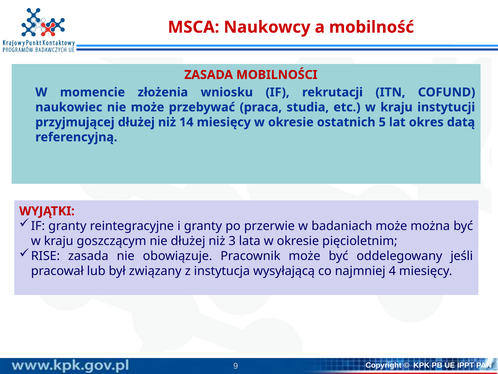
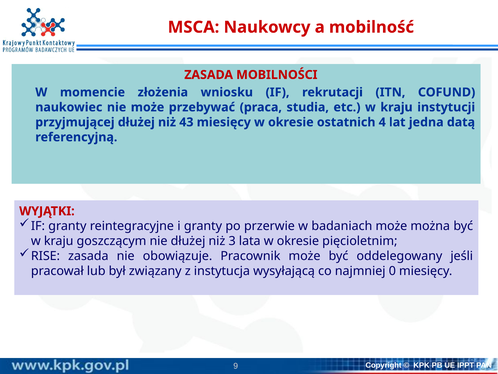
14: 14 -> 43
5: 5 -> 4
okres: okres -> jedna
4: 4 -> 0
